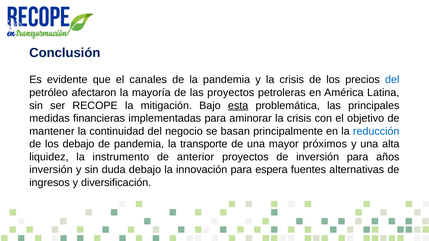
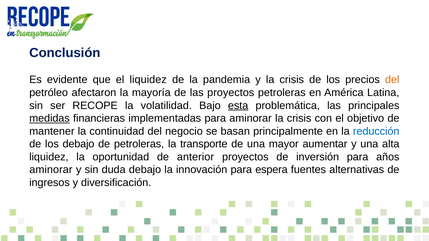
el canales: canales -> liquidez
del at (392, 80) colour: blue -> orange
mitigación: mitigación -> volatilidad
medidas underline: none -> present
de pandemia: pandemia -> petroleras
próximos: próximos -> aumentar
instrumento: instrumento -> oportunidad
inversión at (51, 170): inversión -> aminorar
